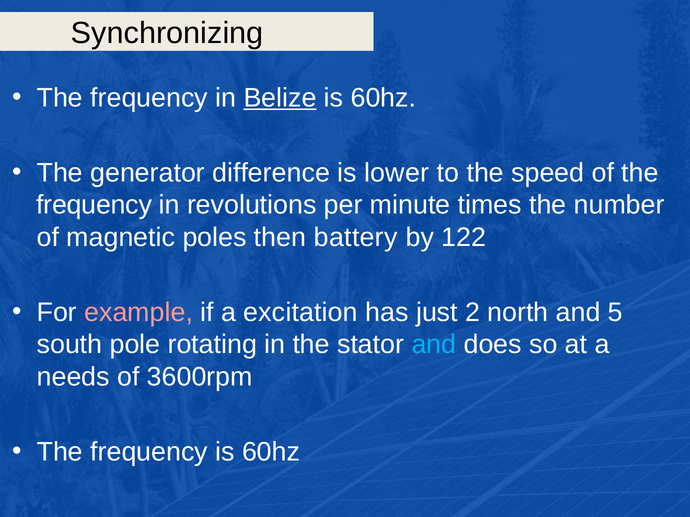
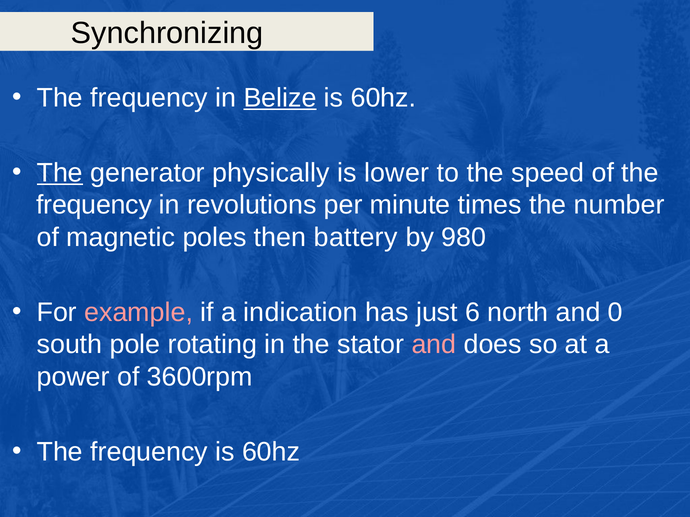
The at (60, 173) underline: none -> present
difference: difference -> physically
122: 122 -> 980
excitation: excitation -> indication
2: 2 -> 6
5: 5 -> 0
and at (434, 345) colour: light blue -> pink
needs: needs -> power
